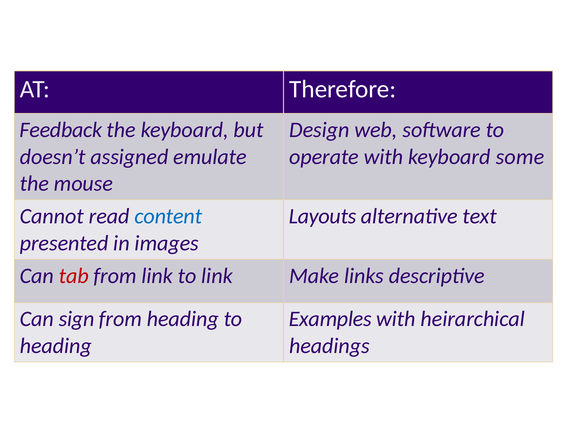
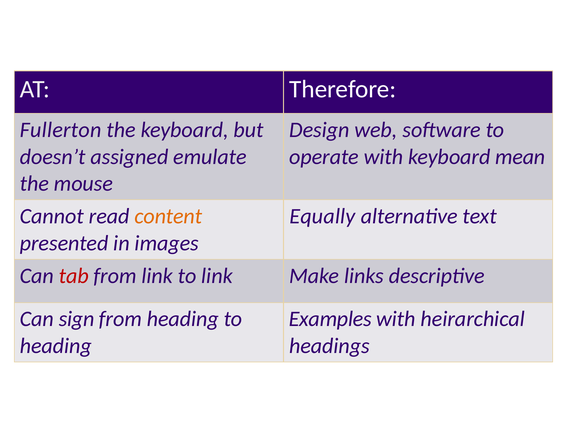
Feedback: Feedback -> Fullerton
some: some -> mean
content colour: blue -> orange
Layouts: Layouts -> Equally
